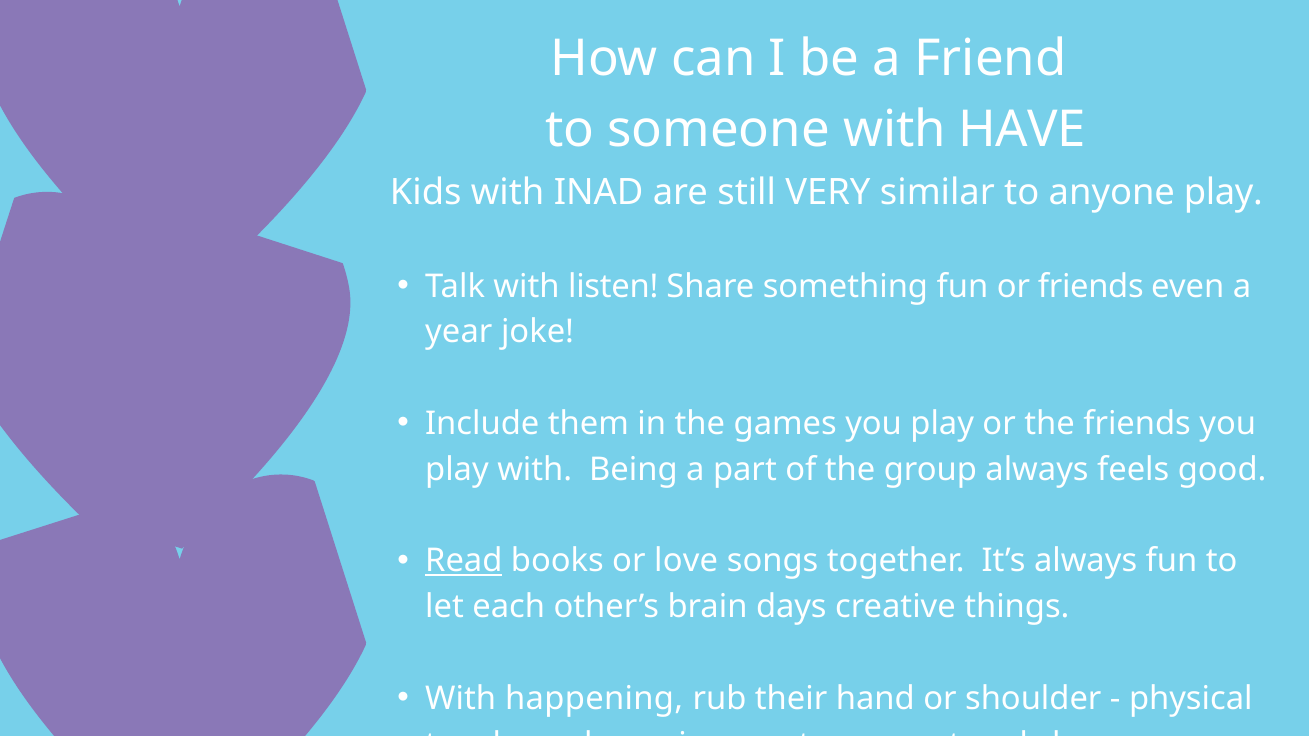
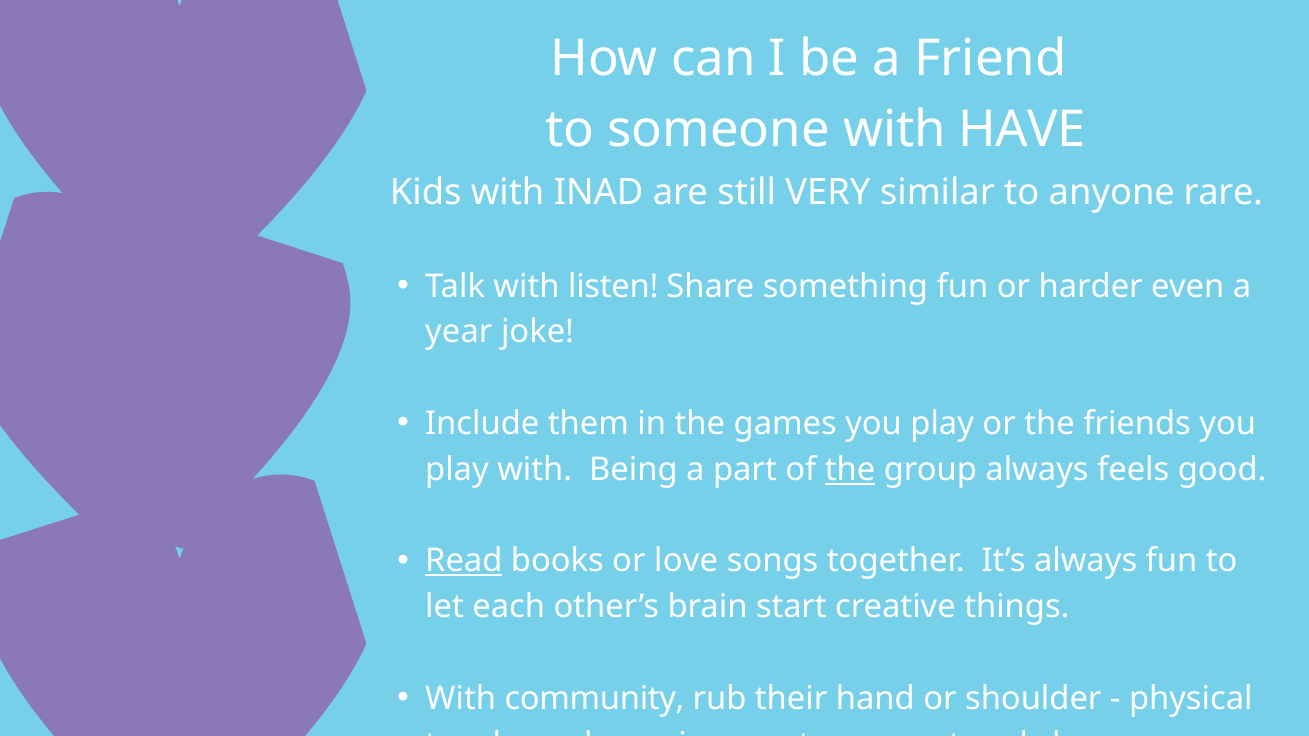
anyone play: play -> rare
or friends: friends -> harder
the at (850, 470) underline: none -> present
days: days -> start
happening: happening -> community
